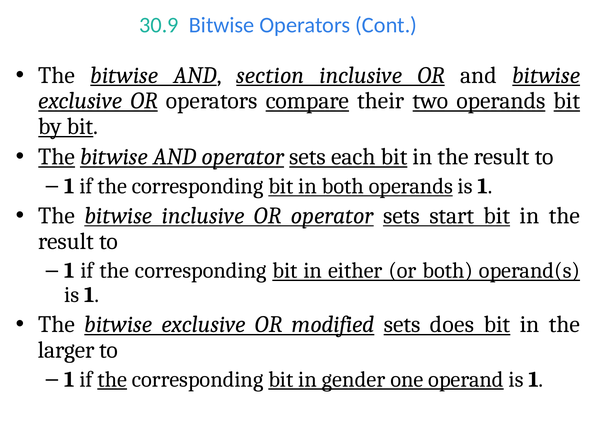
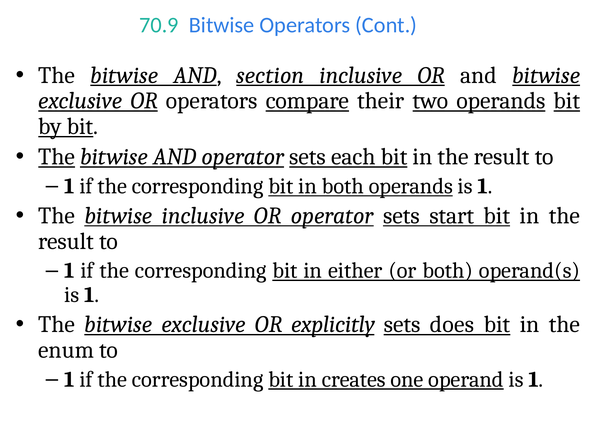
30.9: 30.9 -> 70.9
modified: modified -> explicitly
larger: larger -> enum
the at (112, 379) underline: present -> none
gender: gender -> creates
